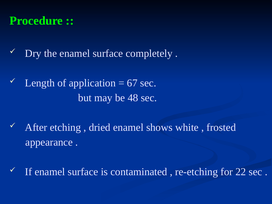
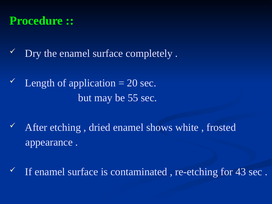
67: 67 -> 20
48: 48 -> 55
22: 22 -> 43
